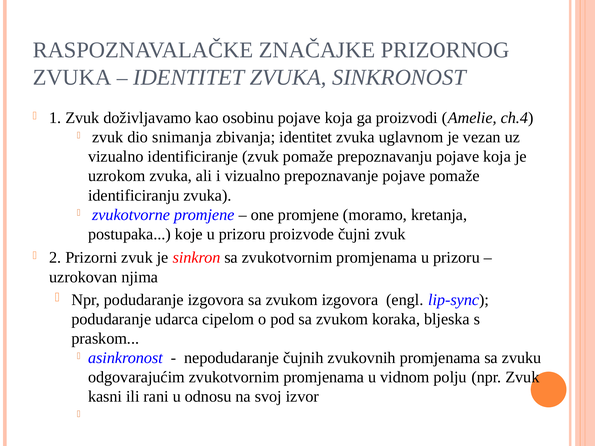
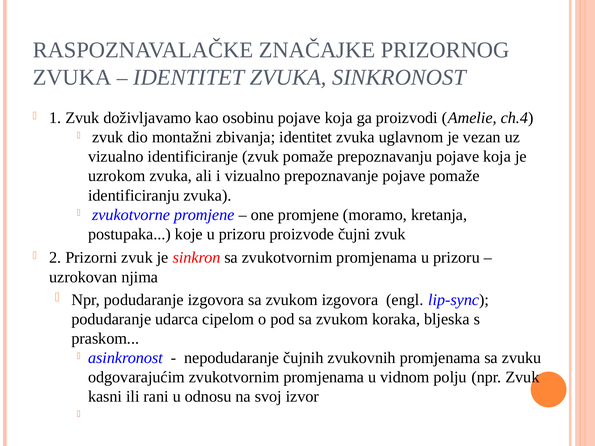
snimanja: snimanja -> montažni
